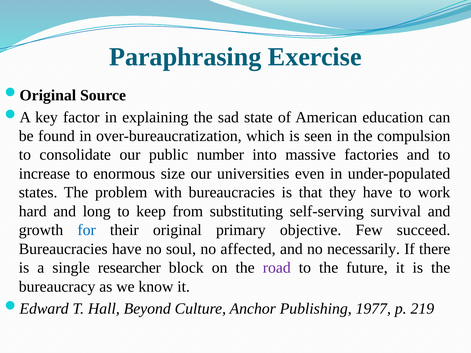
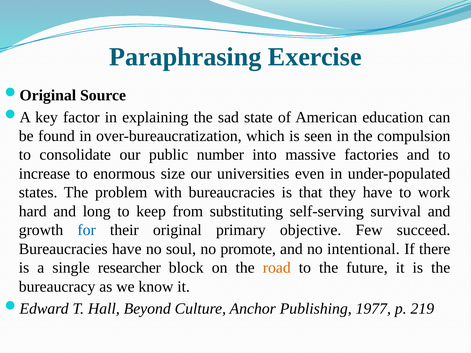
affected: affected -> promote
necessarily: necessarily -> intentional
road colour: purple -> orange
